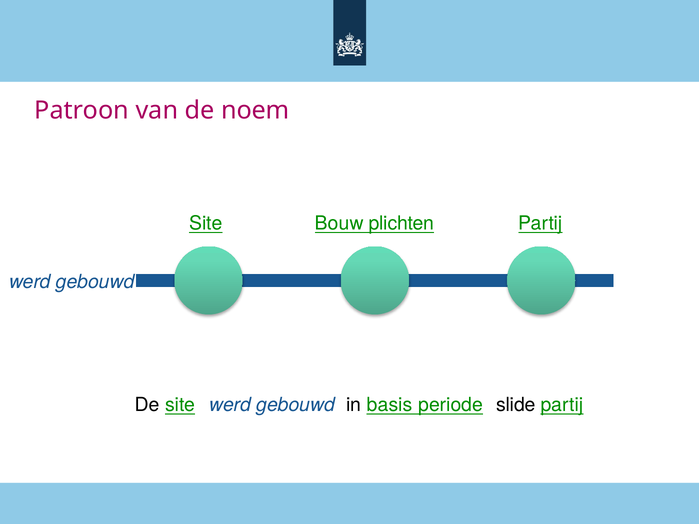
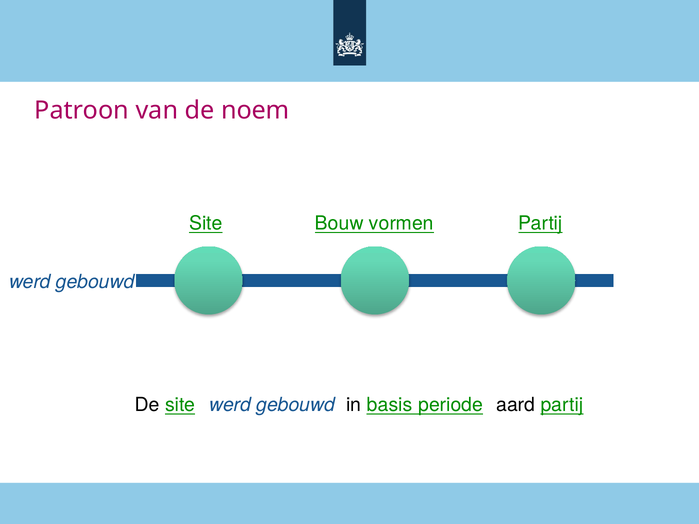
plichten: plichten -> vormen
slide: slide -> aard
